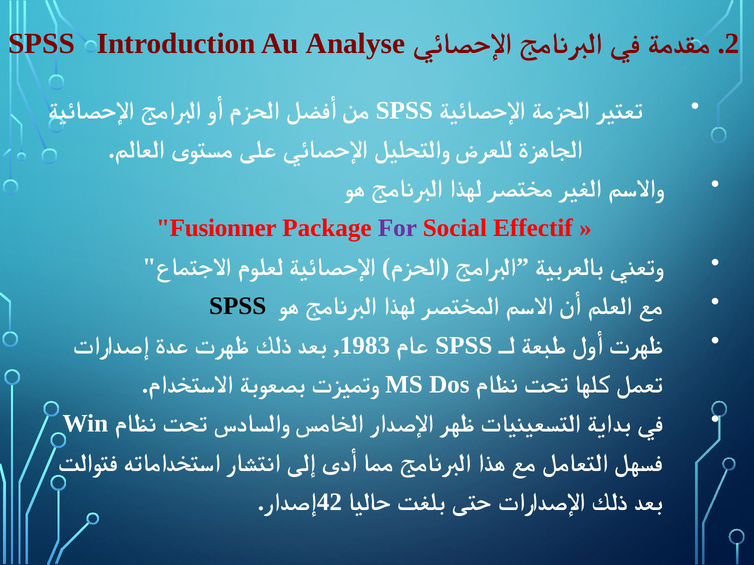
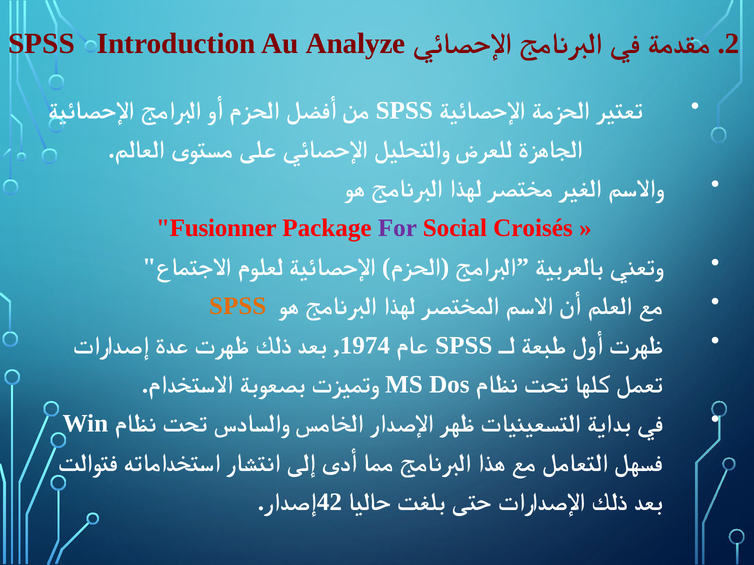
Analyse: Analyse -> Analyze
Effectif: Effectif -> Croisés
SPSS at (238, 306) colour: black -> orange
1983: 1983 -> 1974
